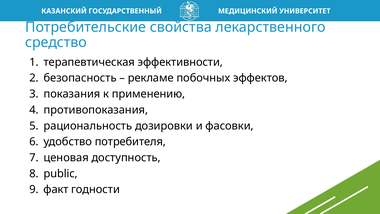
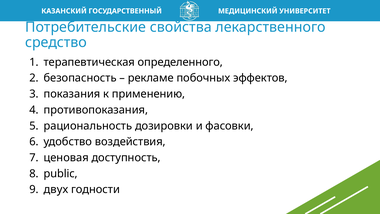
эффективности: эффективности -> определенного
потребителя: потребителя -> воздействия
факт: факт -> двух
